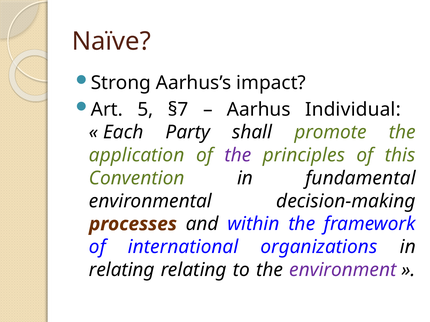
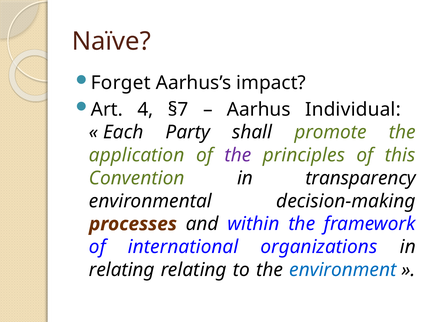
Strong: Strong -> Forget
5: 5 -> 4
fundamental: fundamental -> transparency
environment colour: purple -> blue
